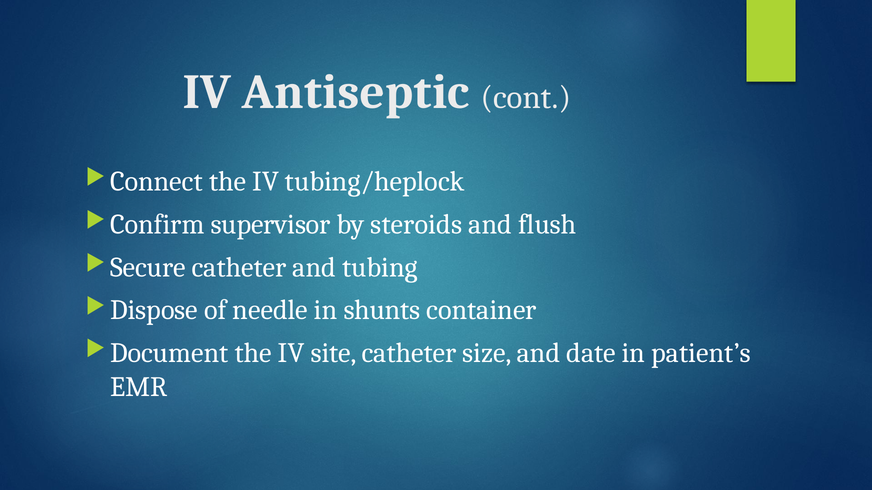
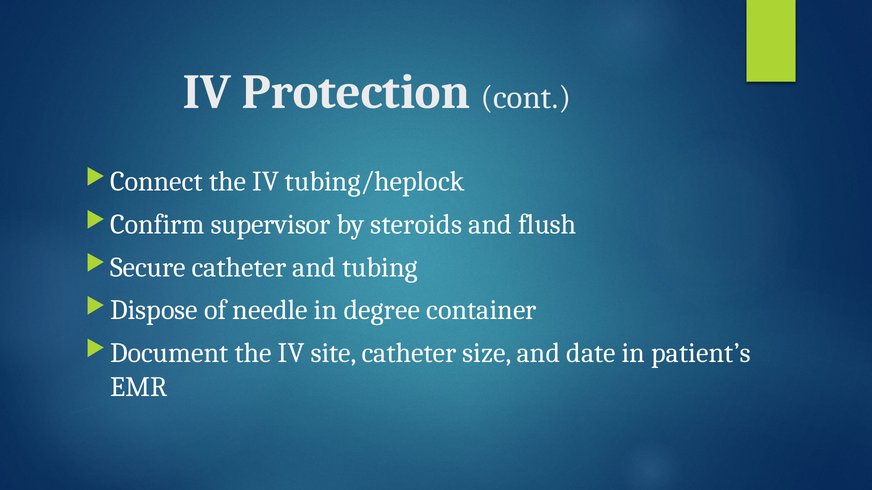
Antiseptic: Antiseptic -> Protection
shunts: shunts -> degree
